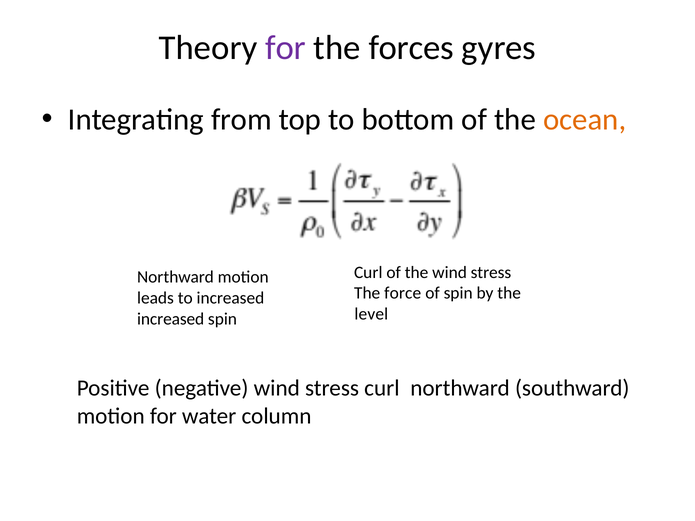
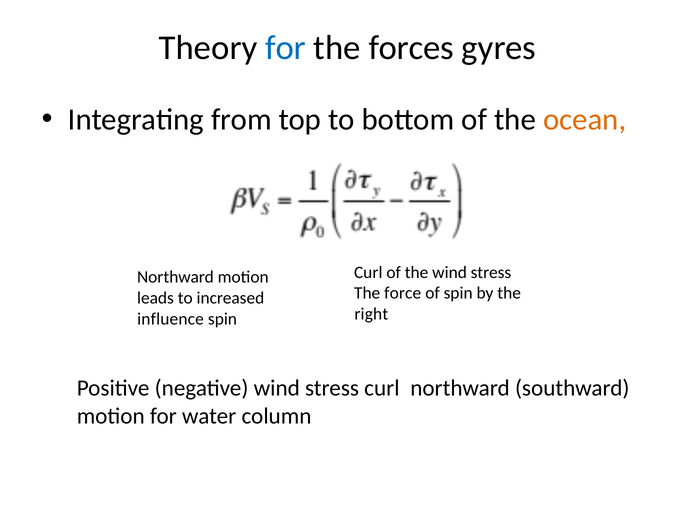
for at (286, 48) colour: purple -> blue
level: level -> right
increased at (171, 319): increased -> influence
